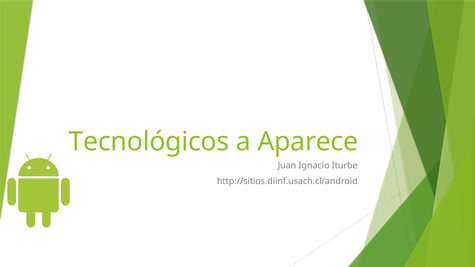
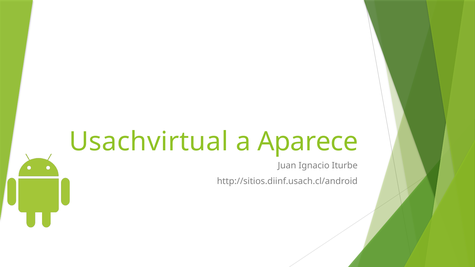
Tecnológicos: Tecnológicos -> Usachvirtual
